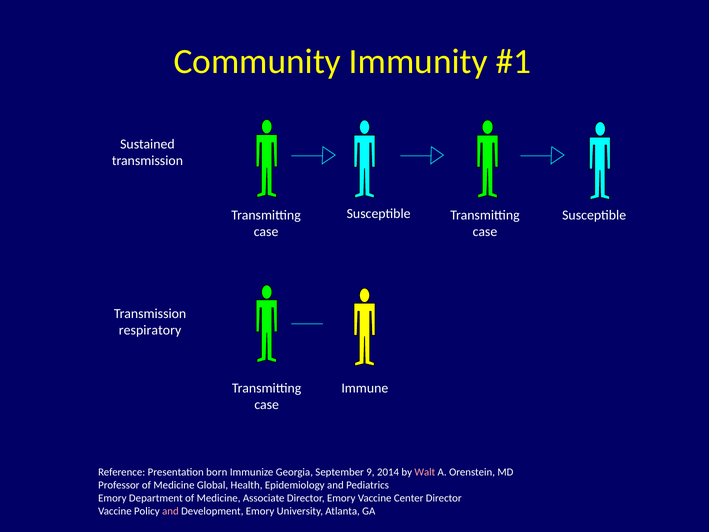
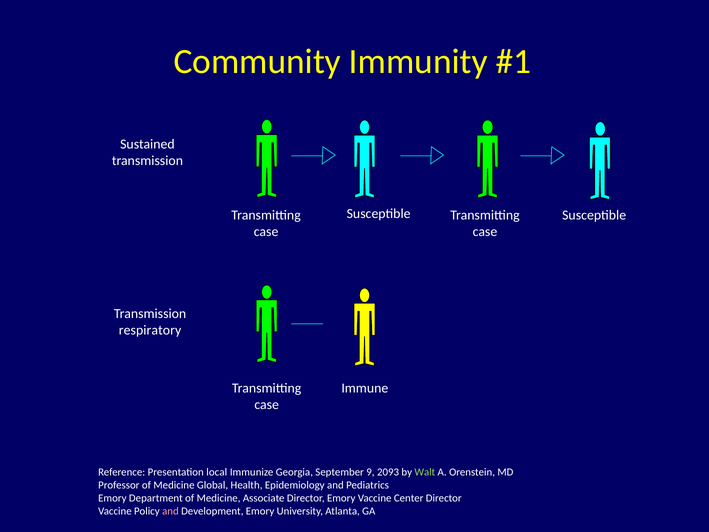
born: born -> local
2014: 2014 -> 2093
Walt colour: pink -> light green
